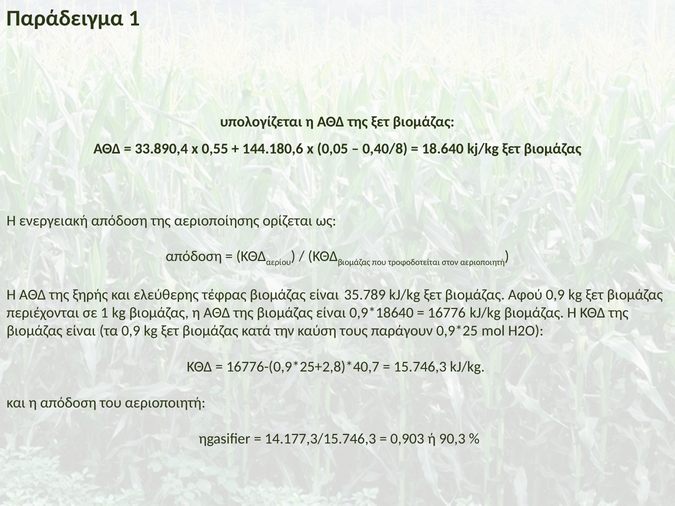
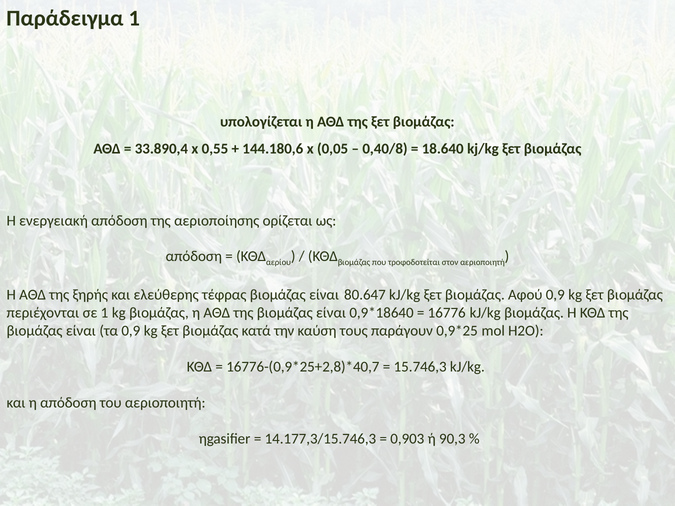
35.789: 35.789 -> 80.647
